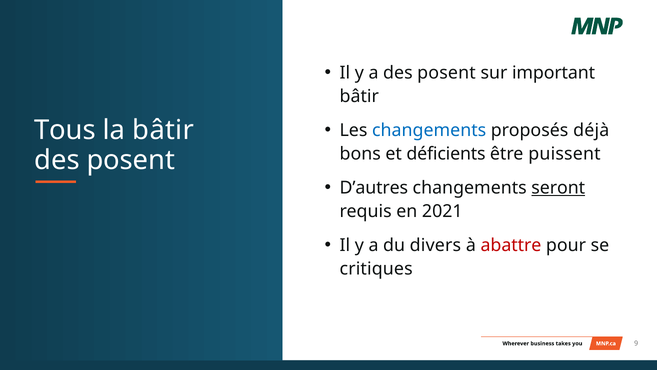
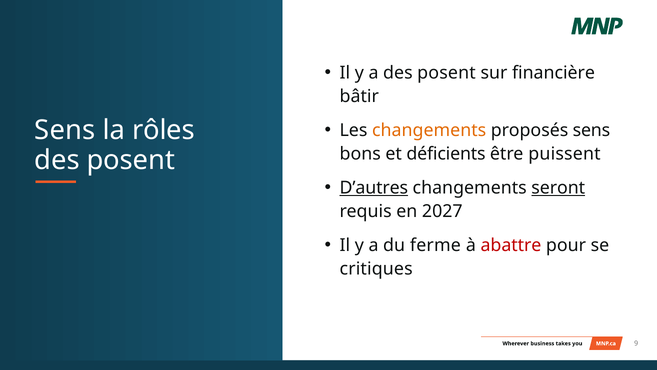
important: important -> financière
changements at (429, 130) colour: blue -> orange
proposés déjà: déjà -> sens
Tous at (65, 130): Tous -> Sens
la bâtir: bâtir -> rôles
D’autres underline: none -> present
2021: 2021 -> 2027
divers: divers -> ferme
